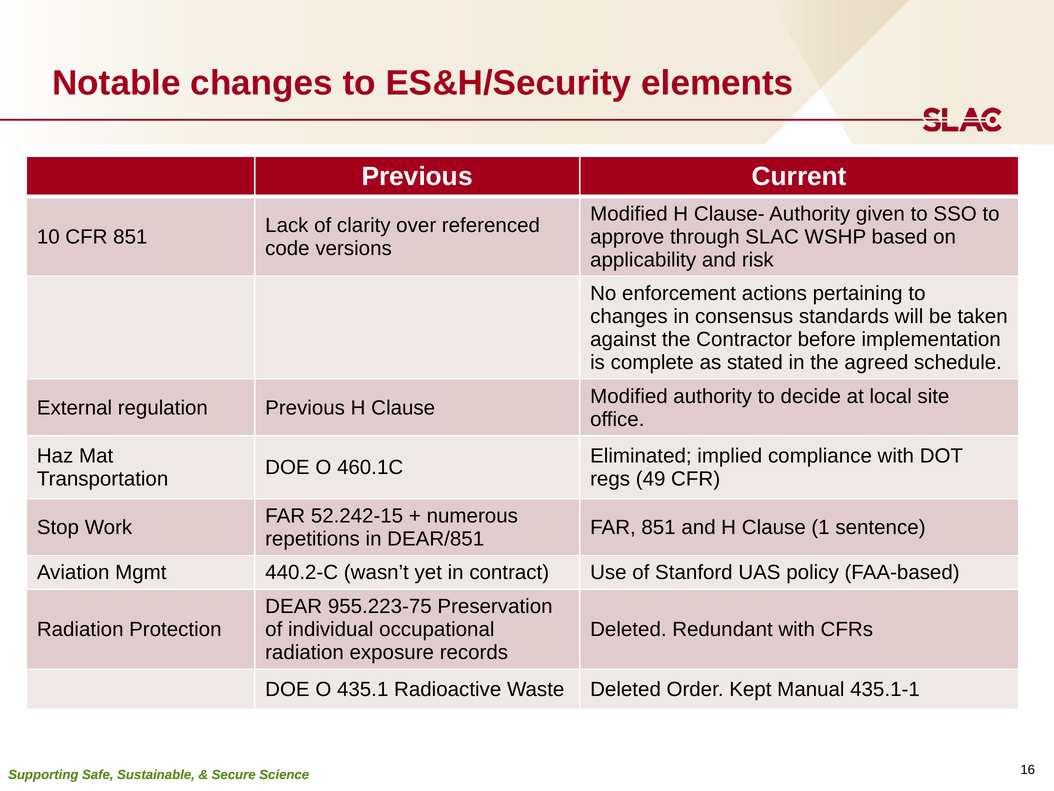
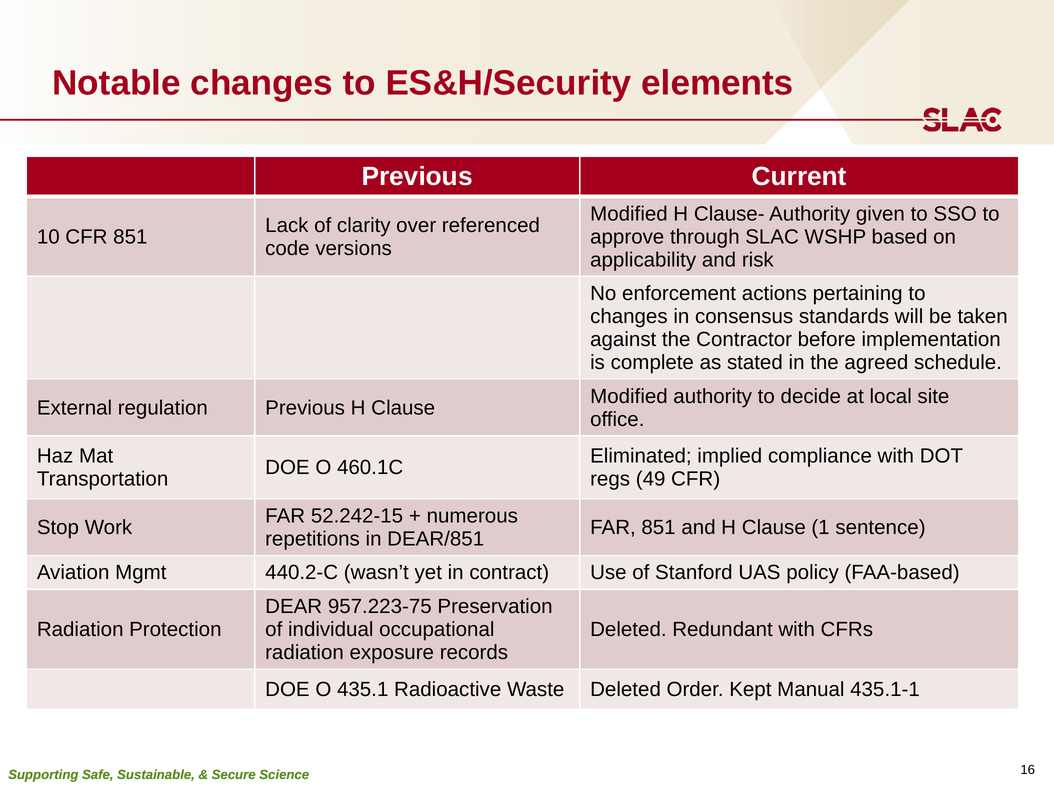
955.223-75: 955.223-75 -> 957.223-75
